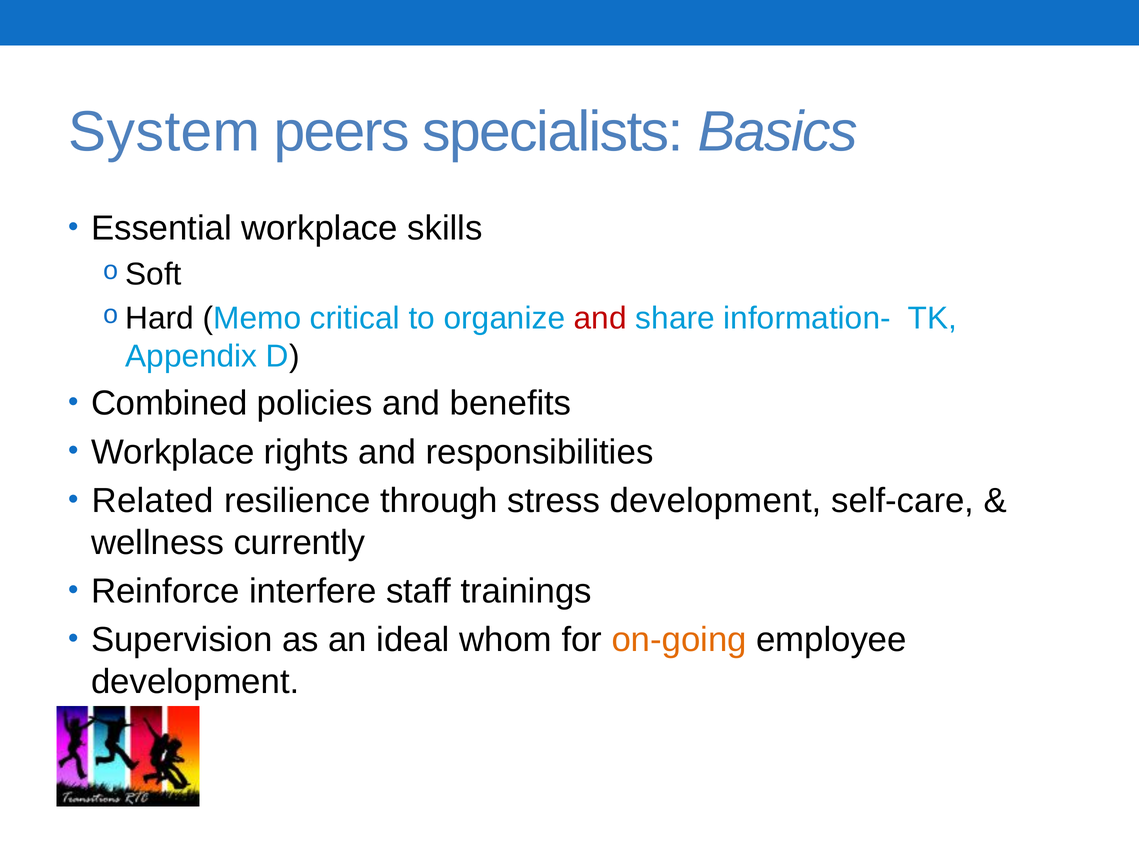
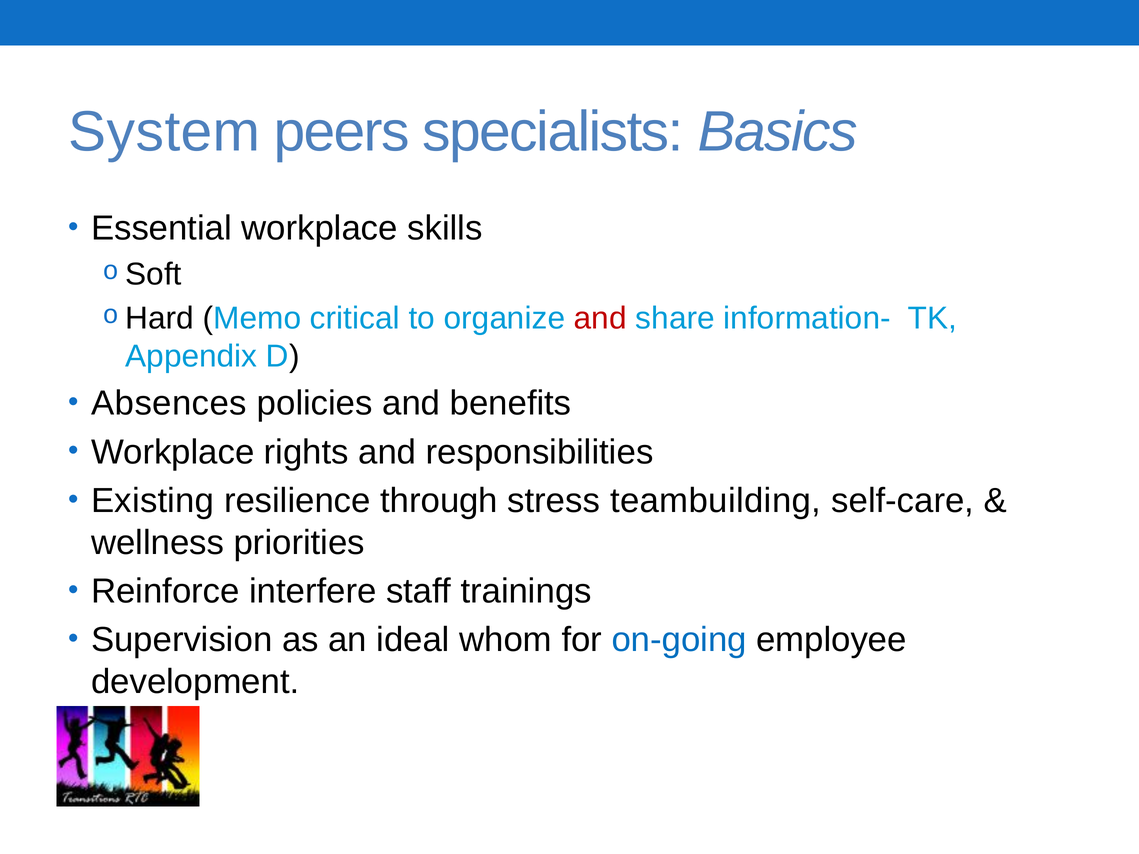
Combined: Combined -> Absences
Related: Related -> Existing
stress development: development -> teambuilding
currently: currently -> priorities
on-going colour: orange -> blue
